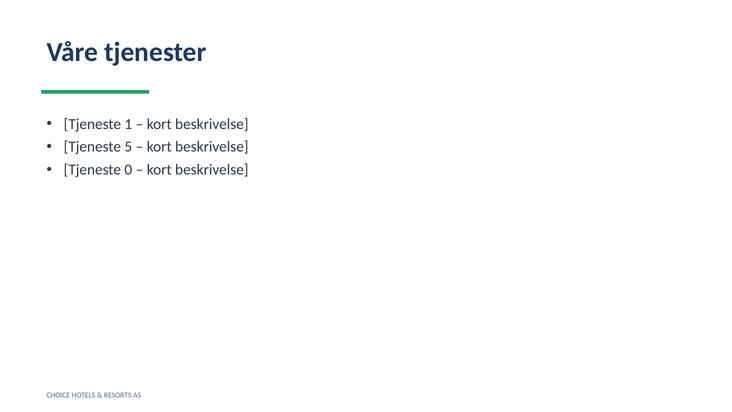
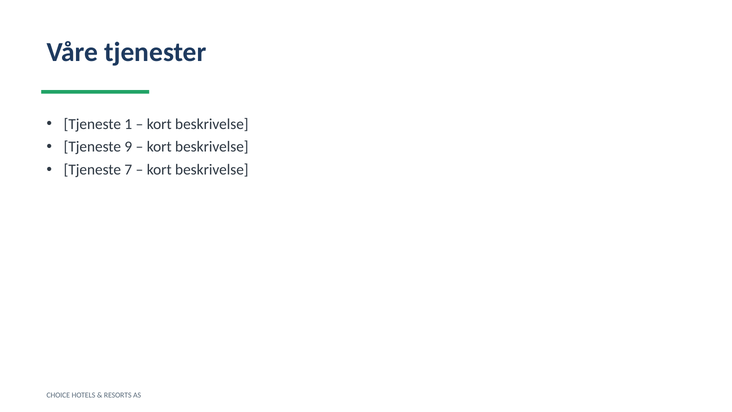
5: 5 -> 9
0: 0 -> 7
